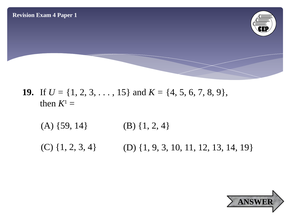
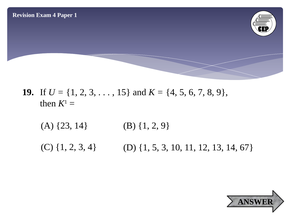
59: 59 -> 23
2 4: 4 -> 9
1 9: 9 -> 5
14 19: 19 -> 67
